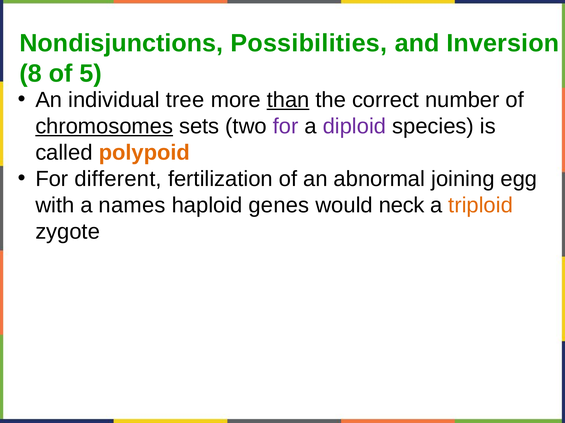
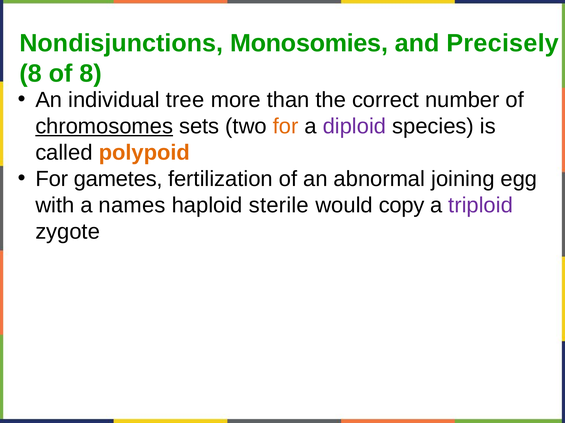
Possibilities: Possibilities -> Monosomies
Inversion: Inversion -> Precisely
of 5: 5 -> 8
than underline: present -> none
for at (286, 126) colour: purple -> orange
different: different -> gametes
genes: genes -> sterile
neck: neck -> copy
triploid colour: orange -> purple
